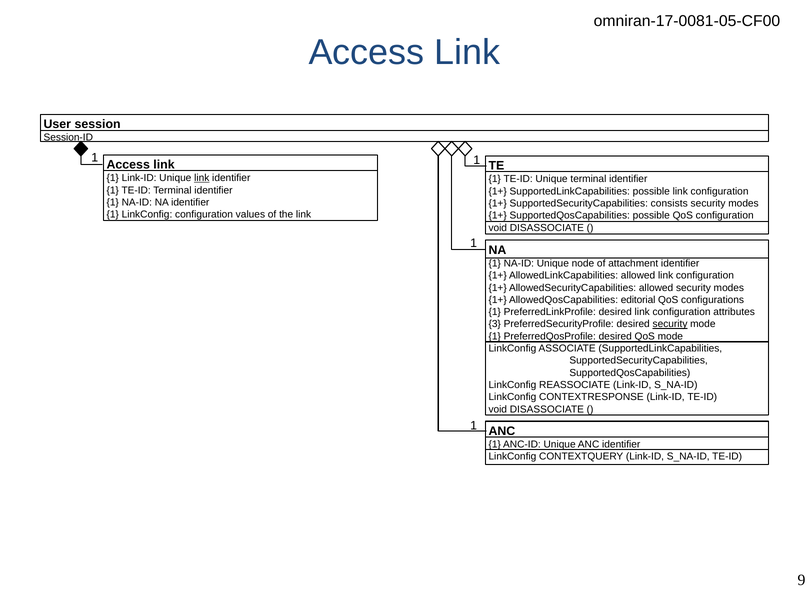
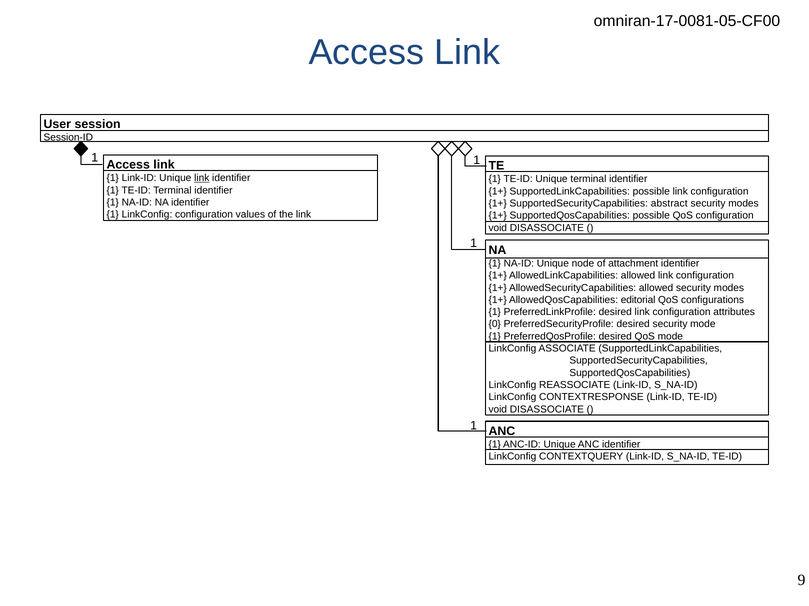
consists: consists -> abstract
3: 3 -> 0
security at (670, 325) underline: present -> none
